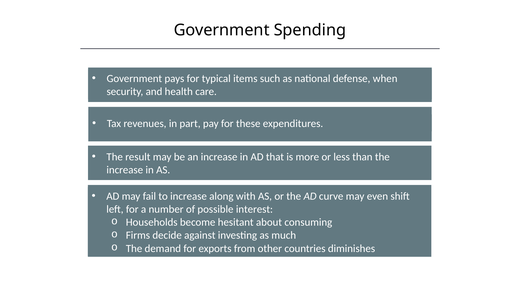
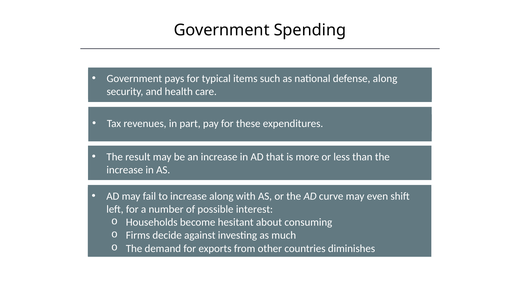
defense when: when -> along
